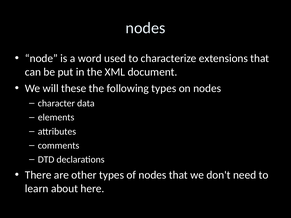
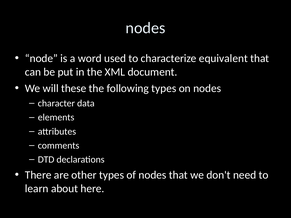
extensions: extensions -> equivalent
